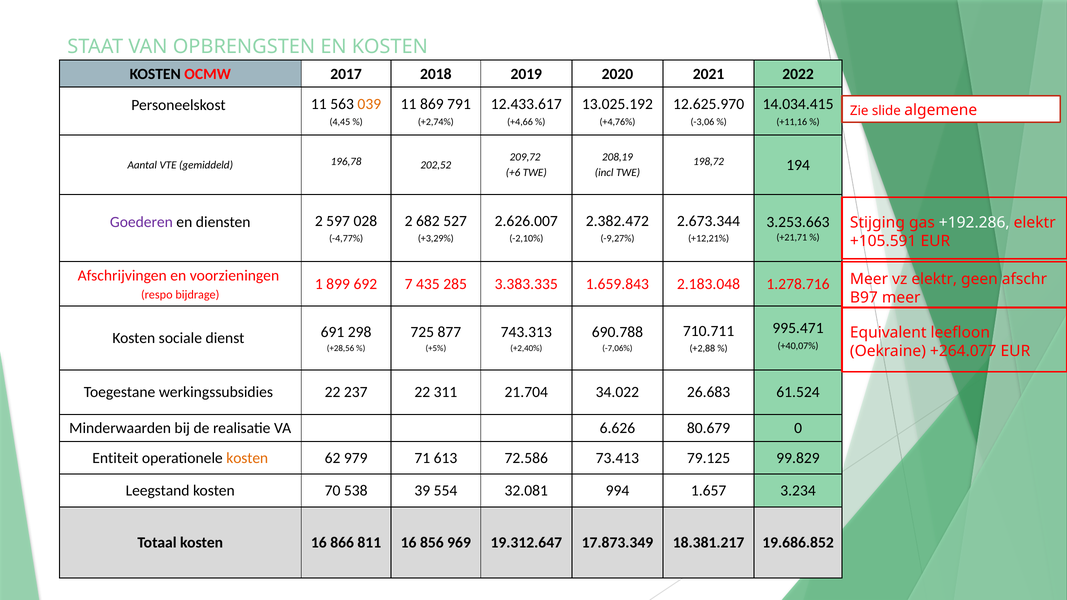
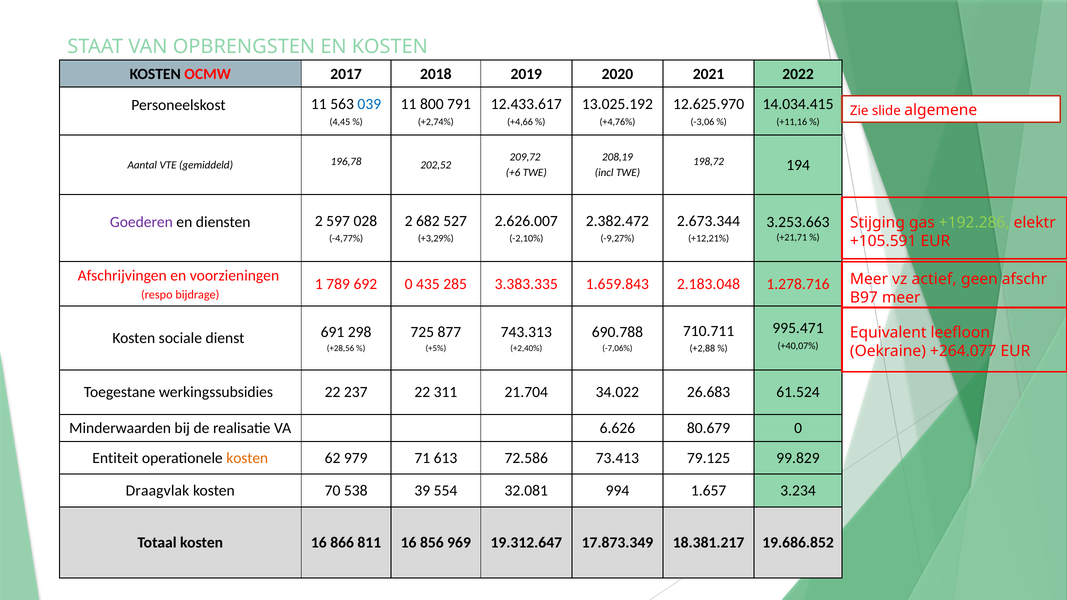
869: 869 -> 800
039 colour: orange -> blue
+192.286 colour: white -> light green
vz elektr: elektr -> actief
899: 899 -> 789
692 7: 7 -> 0
Leegstand: Leegstand -> Draagvlak
